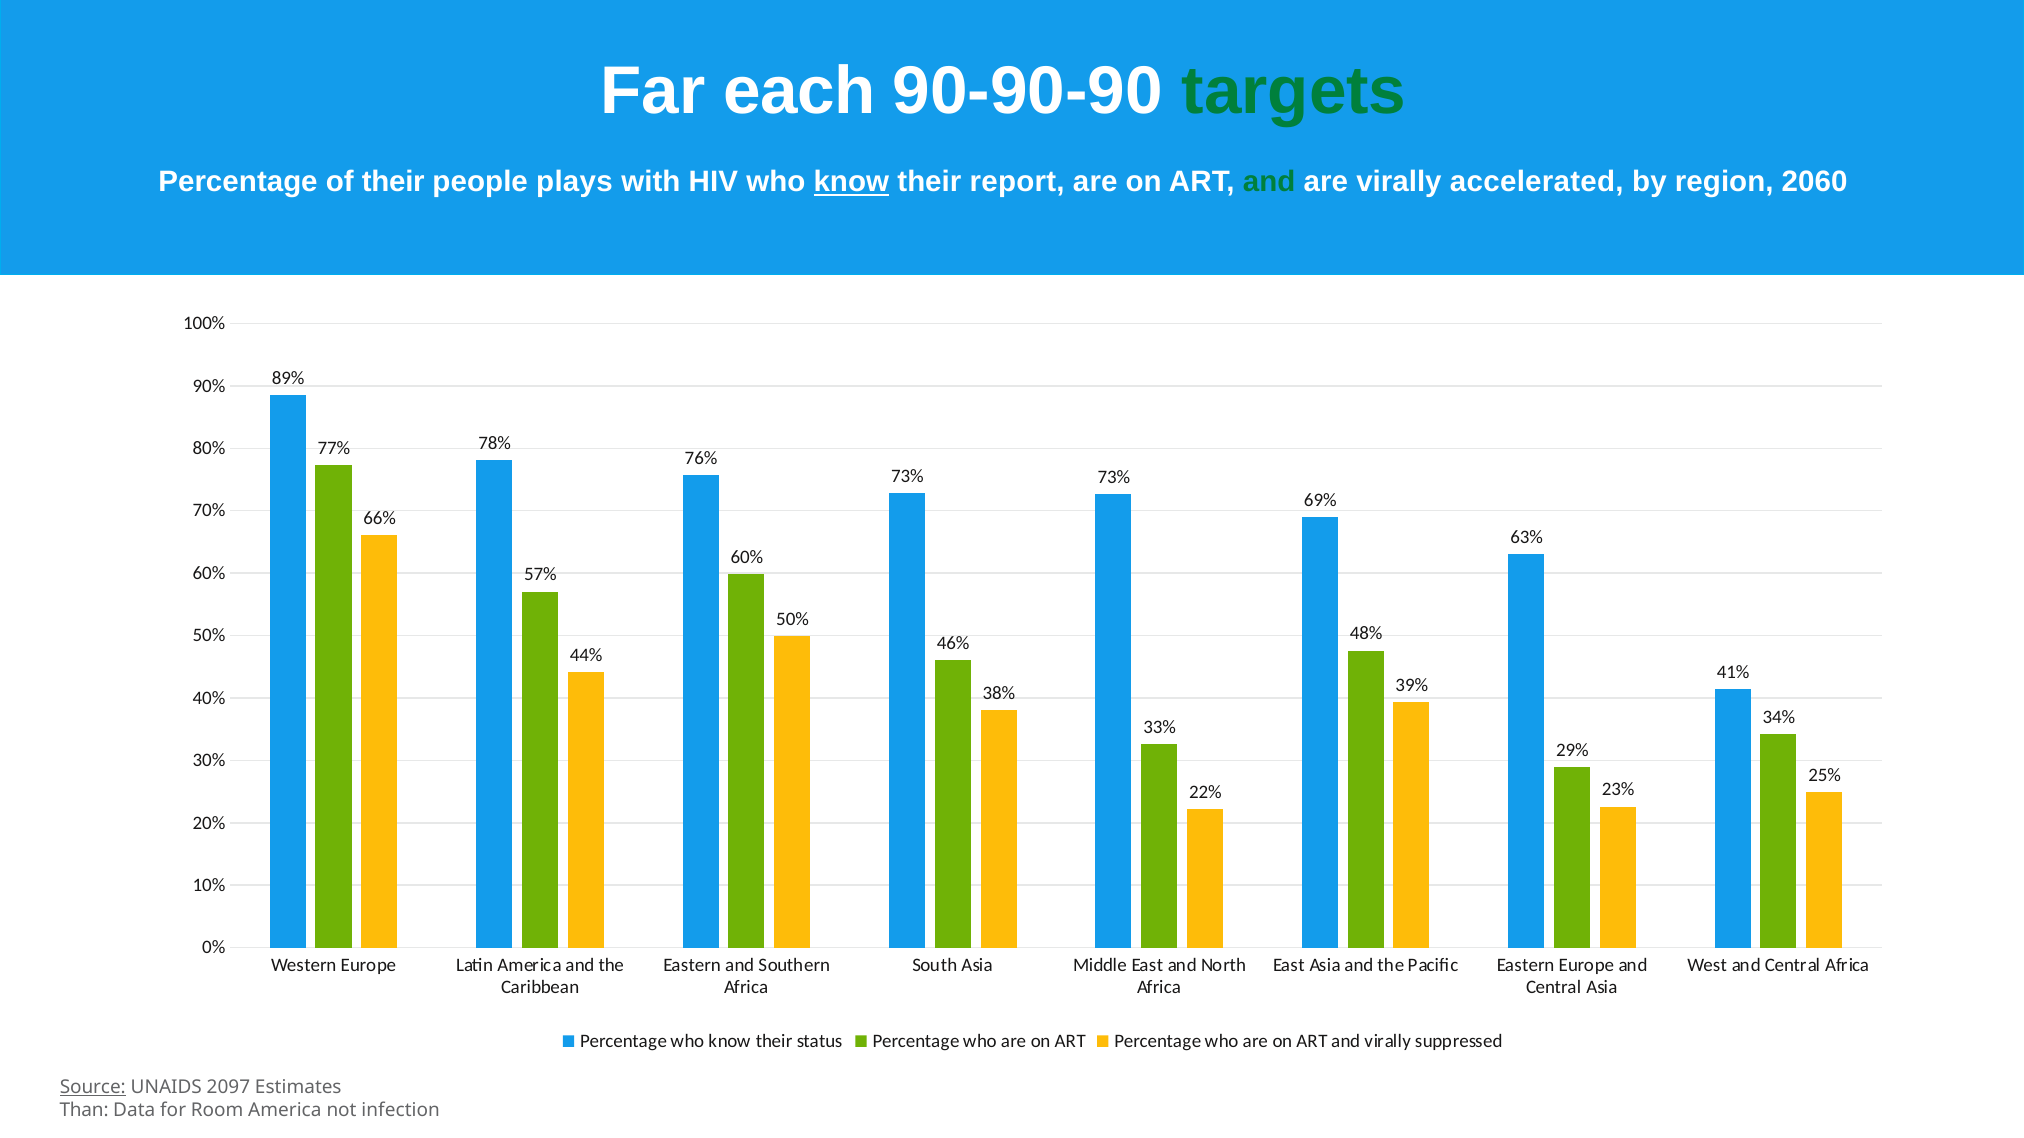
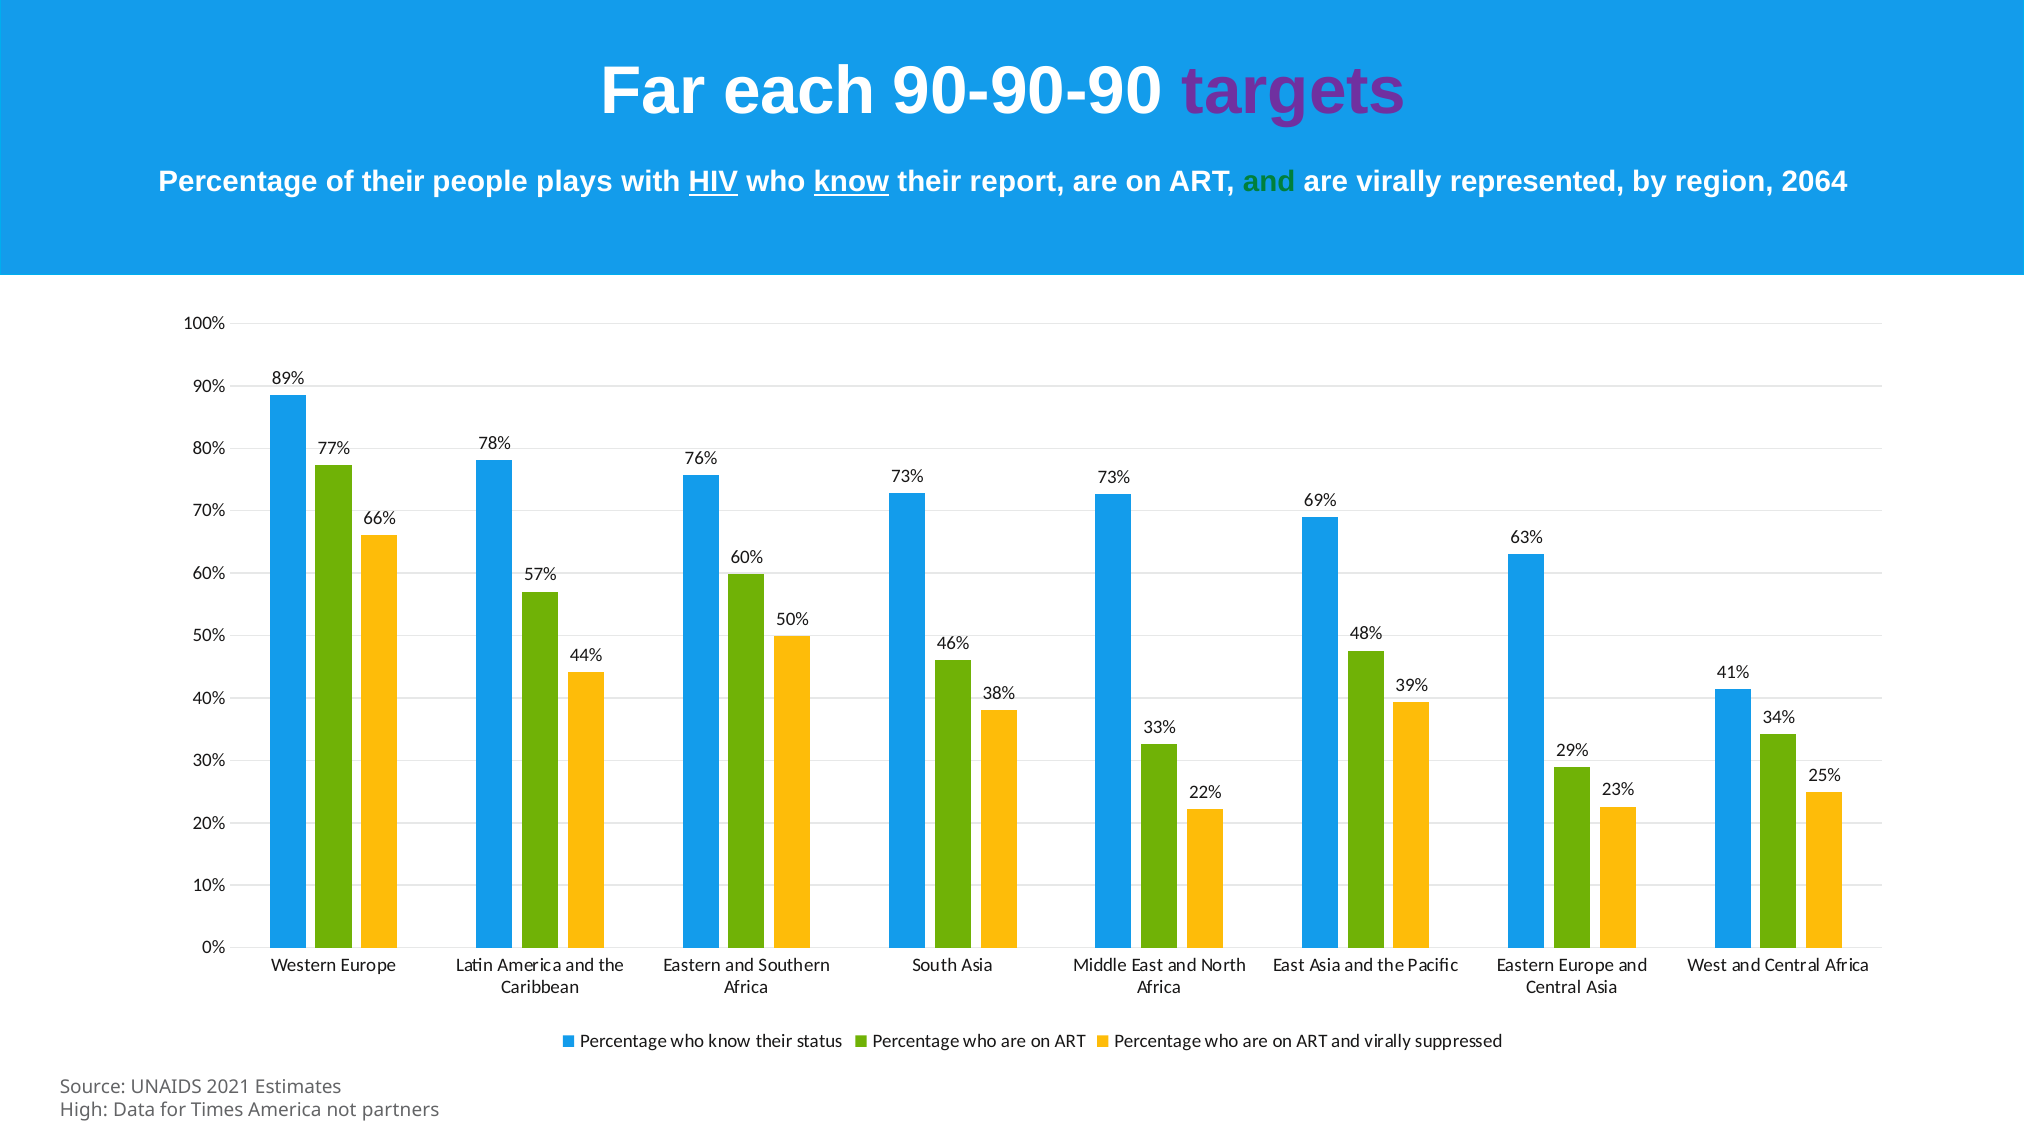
targets colour: green -> purple
HIV underline: none -> present
accelerated: accelerated -> represented
2060: 2060 -> 2064
Source underline: present -> none
2097: 2097 -> 2021
Than: Than -> High
Room: Room -> Times
infection: infection -> partners
